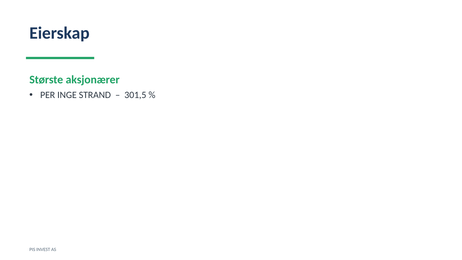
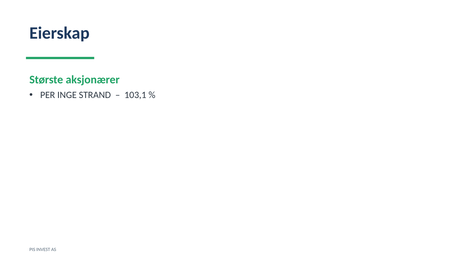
301,5: 301,5 -> 103,1
